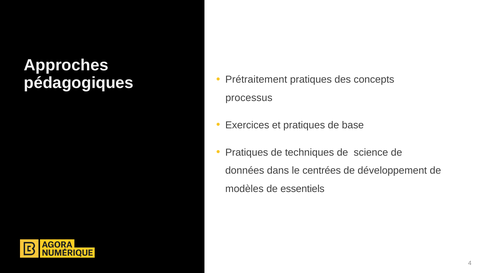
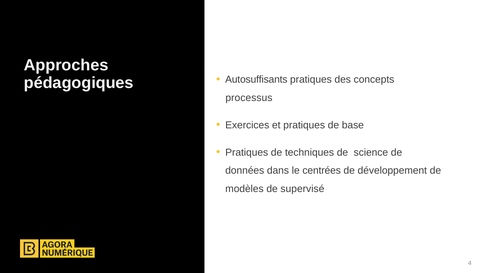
Prétraitement: Prétraitement -> Autosuffisants
essentiels: essentiels -> supervisé
